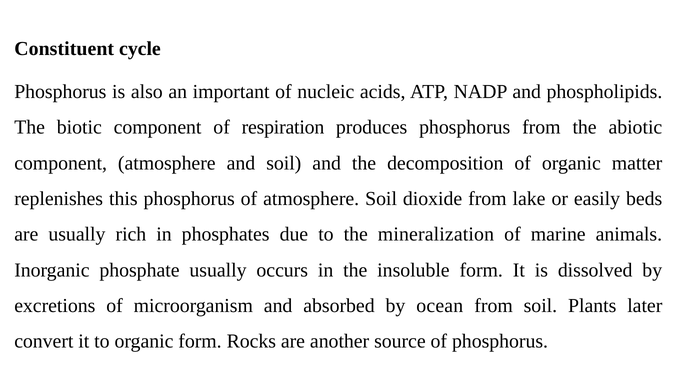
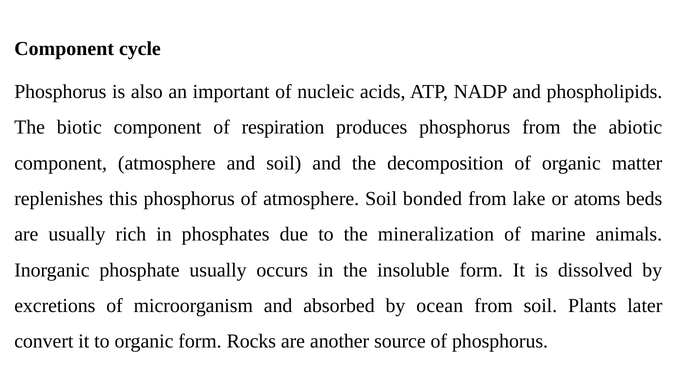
Constituent at (64, 49): Constituent -> Component
dioxide: dioxide -> bonded
easily: easily -> atoms
